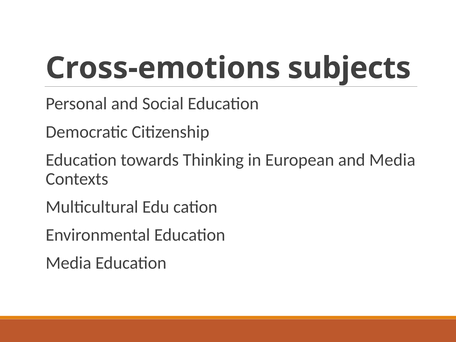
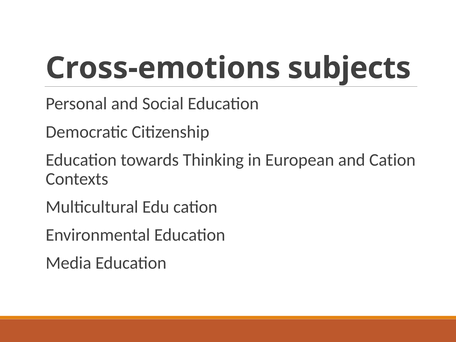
and Media: Media -> Cation
